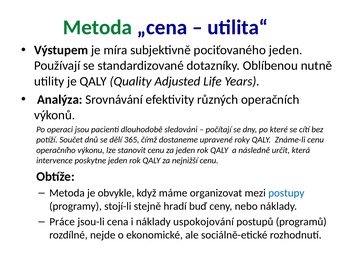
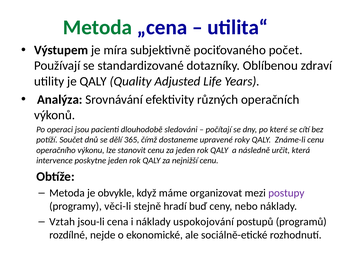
pociťovaného jeden: jeden -> počet
nutně: nutně -> zdraví
postupy colour: blue -> purple
stojí-li: stojí-li -> věci-li
Práce: Práce -> Vztah
